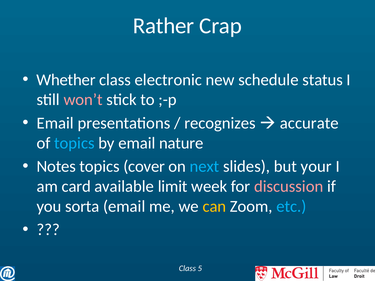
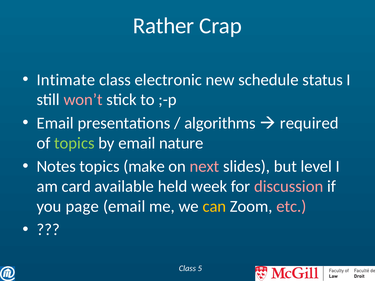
Whether: Whether -> Intimate
recognizes: recognizes -> algorithms
accurate: accurate -> required
topics at (74, 143) colour: light blue -> light green
cover: cover -> make
next colour: light blue -> pink
your: your -> level
limit: limit -> held
sorta: sorta -> page
etc colour: light blue -> pink
